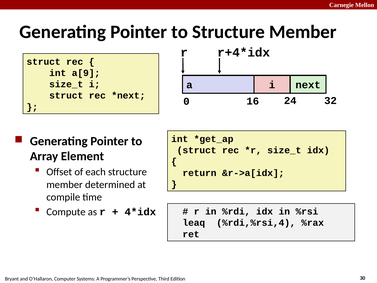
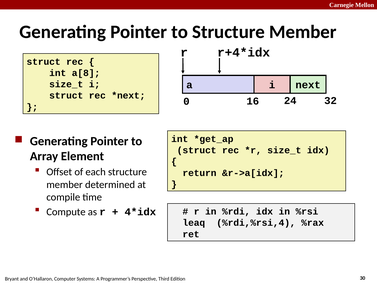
a[9: a[9 -> a[8
